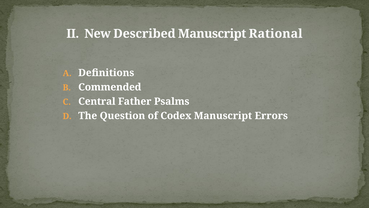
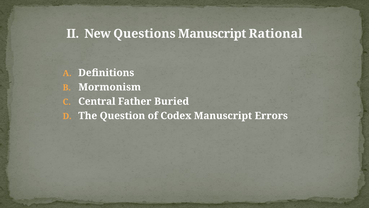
Described: Described -> Questions
Commended: Commended -> Mormonism
Psalms: Psalms -> Buried
